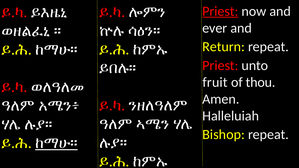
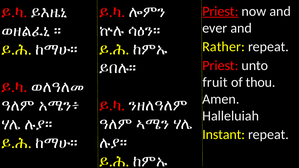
Return: Return -> Rather
Bishop: Bishop -> Instant
ከማሁ። at (56, 143) underline: present -> none
